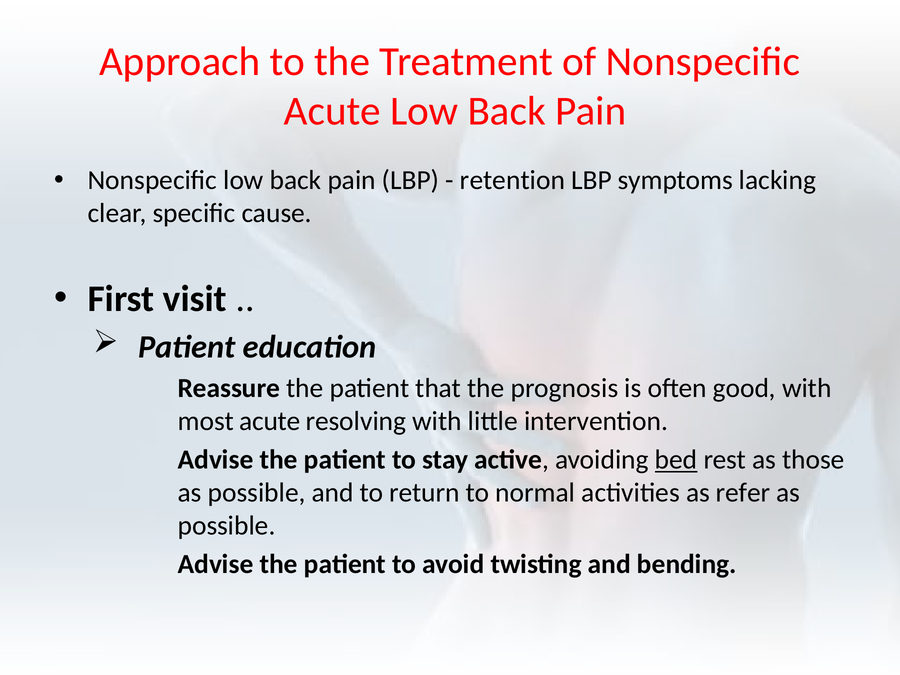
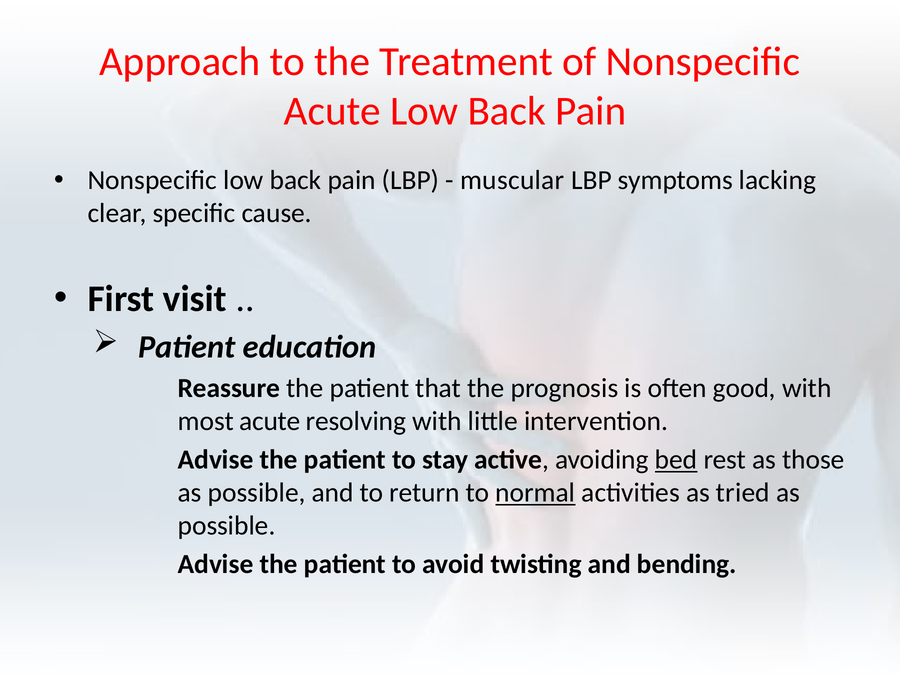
retention: retention -> muscular
normal underline: none -> present
refer: refer -> tried
